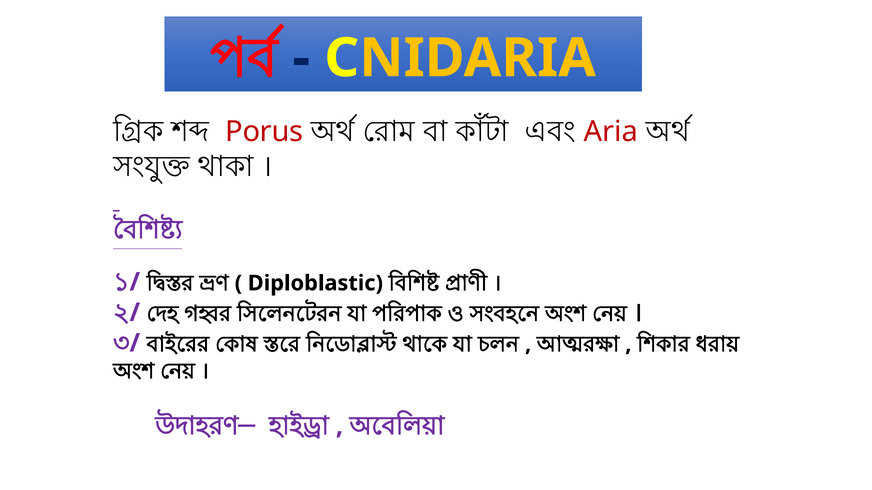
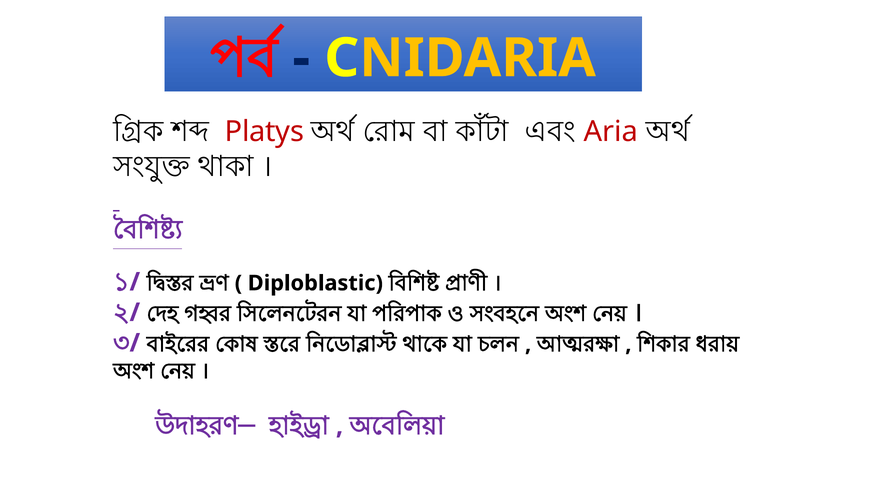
Porus: Porus -> Platys
